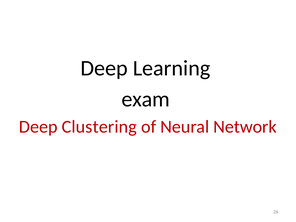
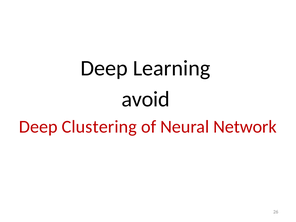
exam: exam -> avoid
